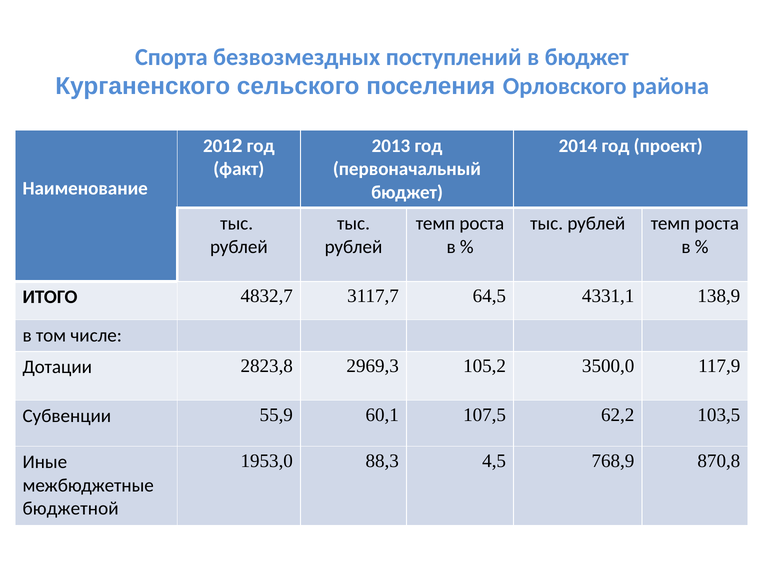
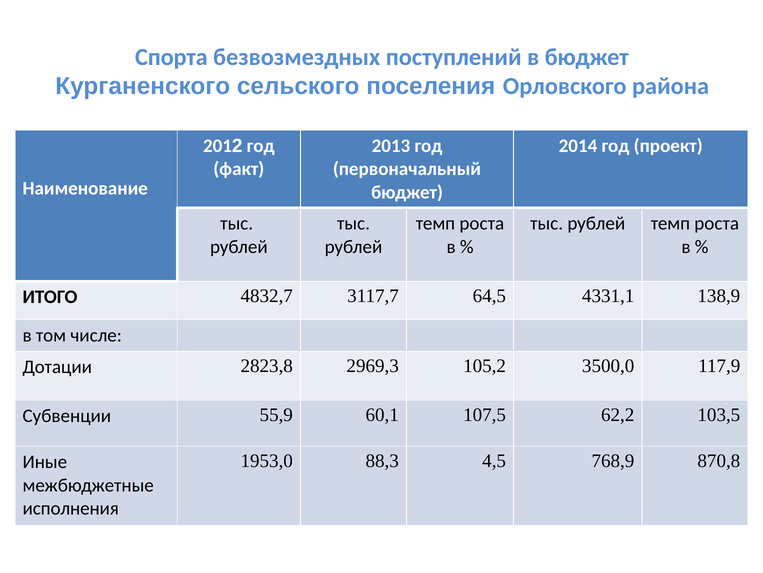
бюджетной: бюджетной -> исполнения
